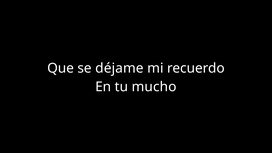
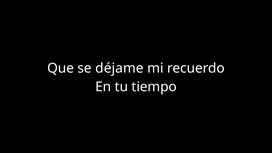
mucho: mucho -> tiempo
